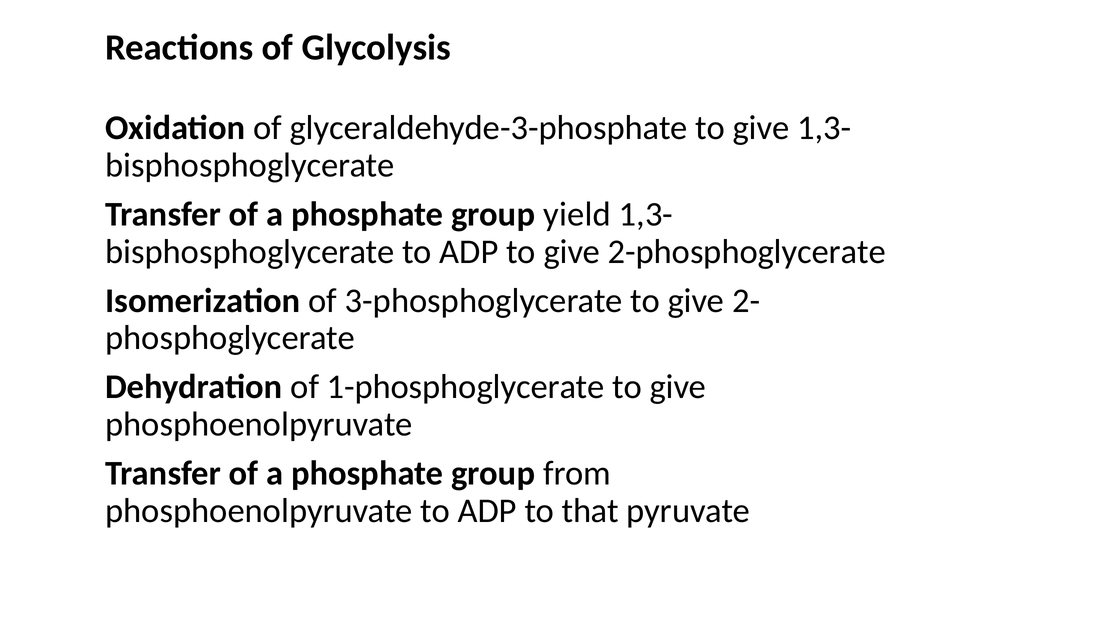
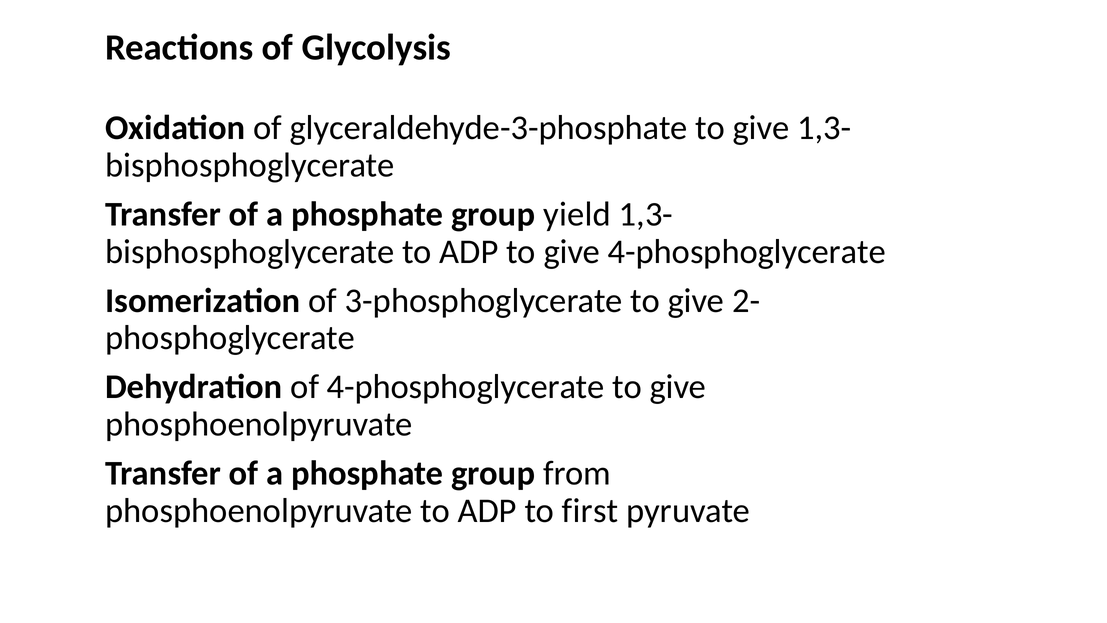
give 2-phosphoglycerate: 2-phosphoglycerate -> 4-phosphoglycerate
of 1-phosphoglycerate: 1-phosphoglycerate -> 4-phosphoglycerate
that: that -> first
